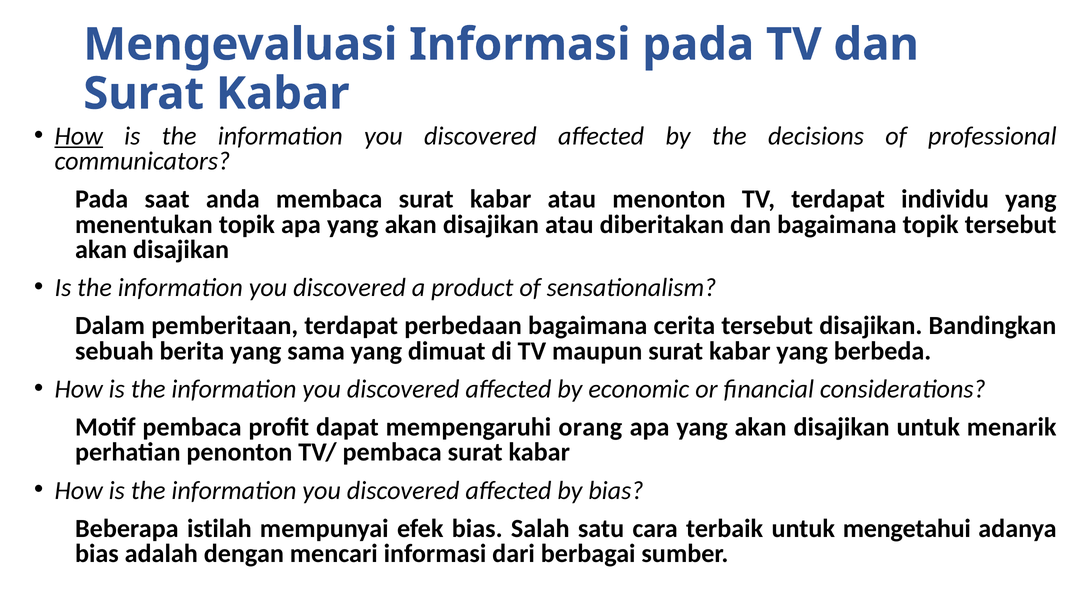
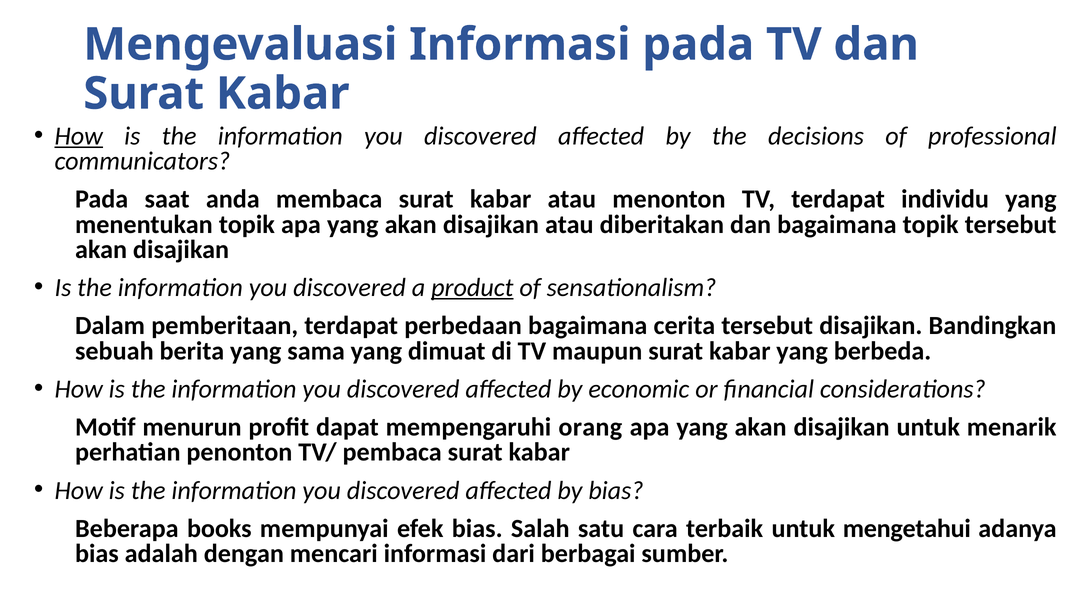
product underline: none -> present
Motif pembaca: pembaca -> menurun
istilah: istilah -> books
